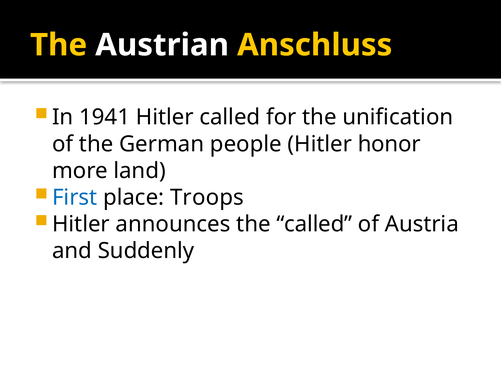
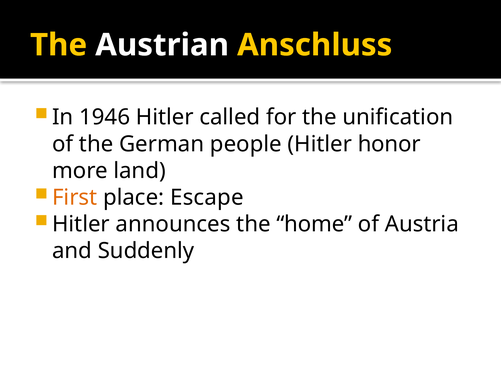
1941: 1941 -> 1946
First colour: blue -> orange
Troops: Troops -> Escape
the called: called -> home
